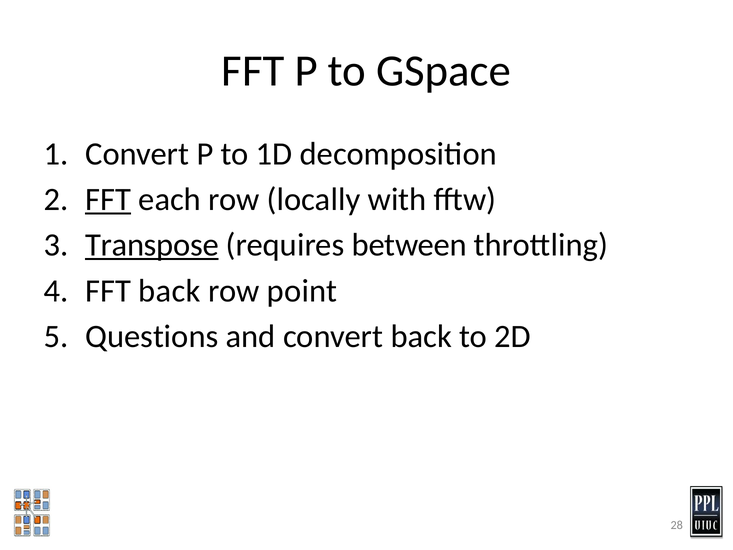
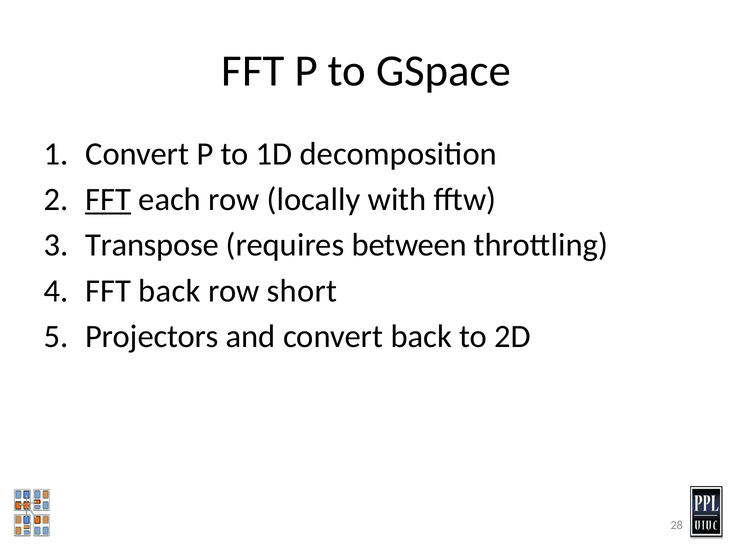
Transpose underline: present -> none
point: point -> short
Questions: Questions -> Projectors
